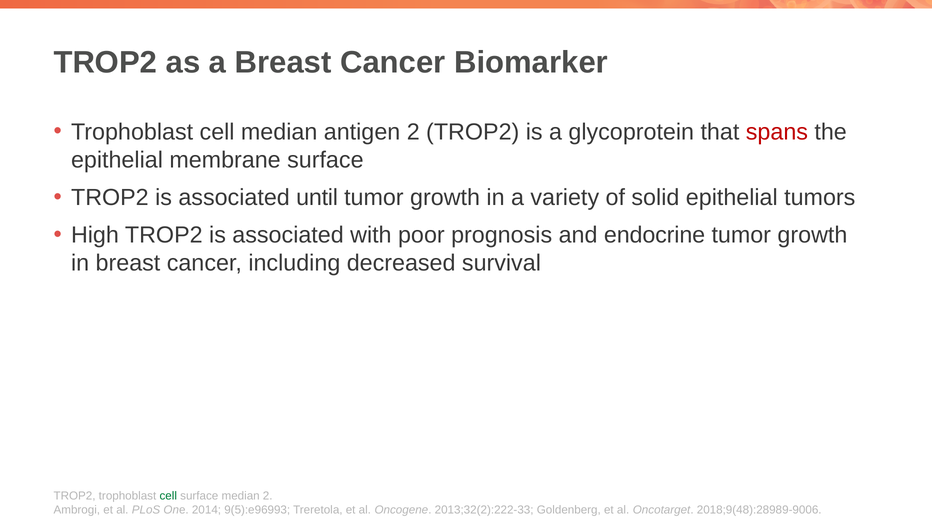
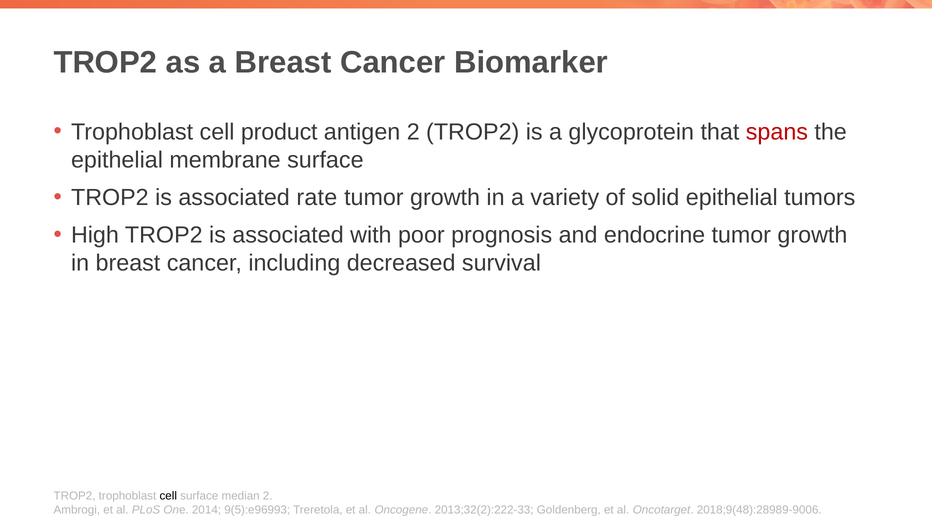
cell median: median -> product
until: until -> rate
cell at (168, 496) colour: green -> black
